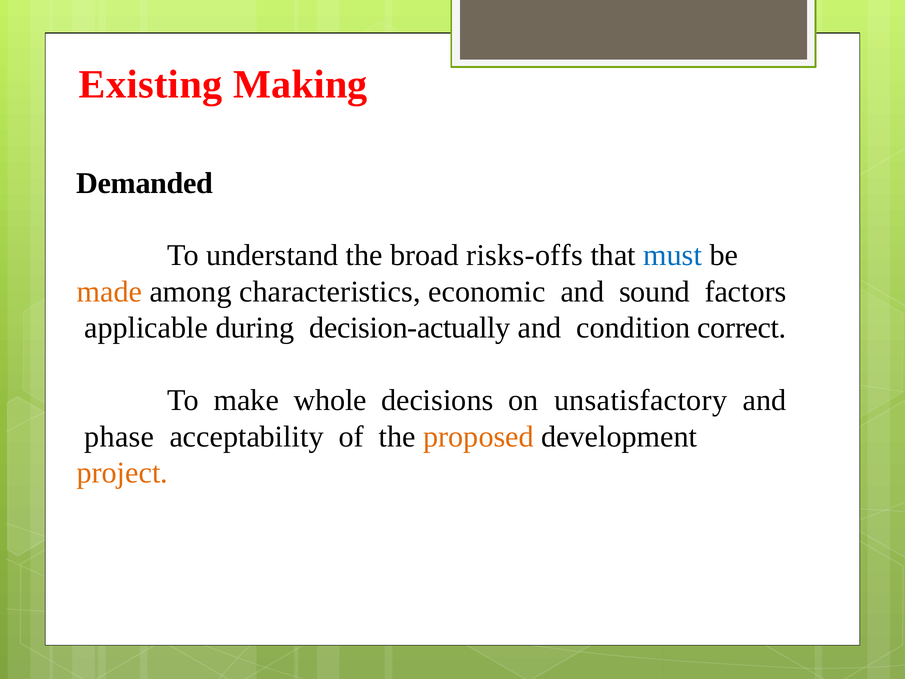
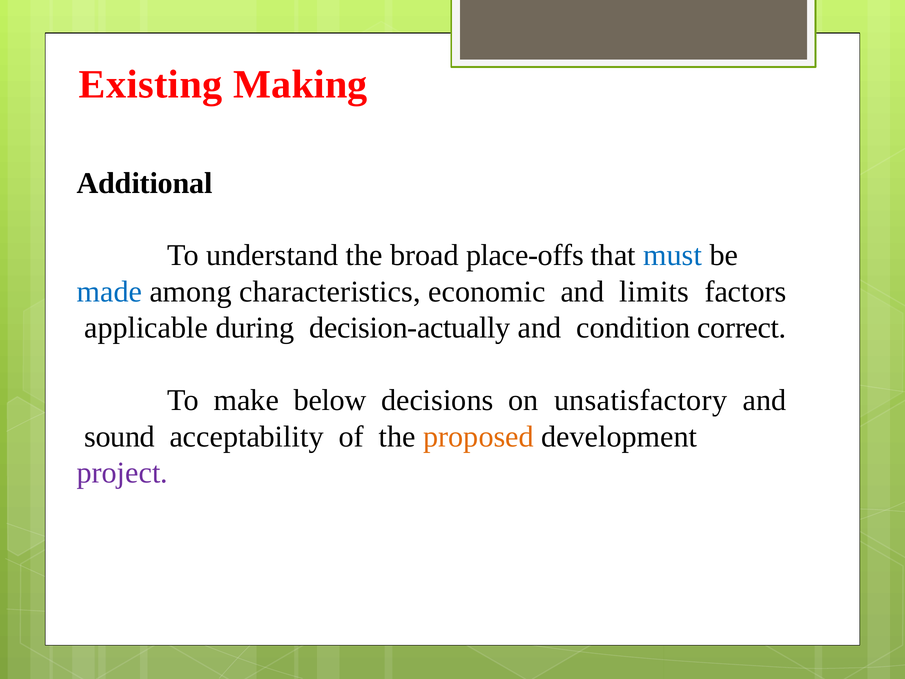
Demanded: Demanded -> Additional
risks-offs: risks-offs -> place-offs
made colour: orange -> blue
sound: sound -> limits
whole: whole -> below
phase: phase -> sound
project colour: orange -> purple
